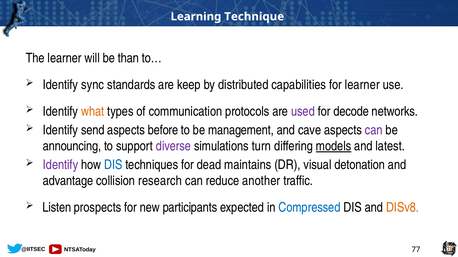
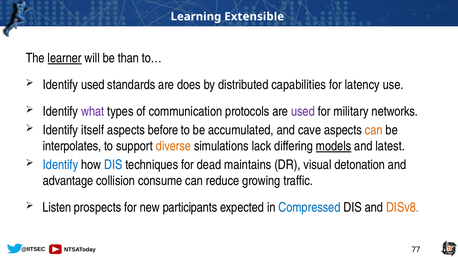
Technique: Technique -> Extensible
learner at (65, 58) underline: none -> present
Identify sync: sync -> used
keep: keep -> does
for learner: learner -> latency
what colour: orange -> purple
decode: decode -> military
send: send -> itself
management: management -> accumulated
can at (374, 130) colour: purple -> orange
announcing: announcing -> interpolates
diverse colour: purple -> orange
turn: turn -> lack
Identify at (61, 165) colour: purple -> blue
research: research -> consume
another: another -> growing
